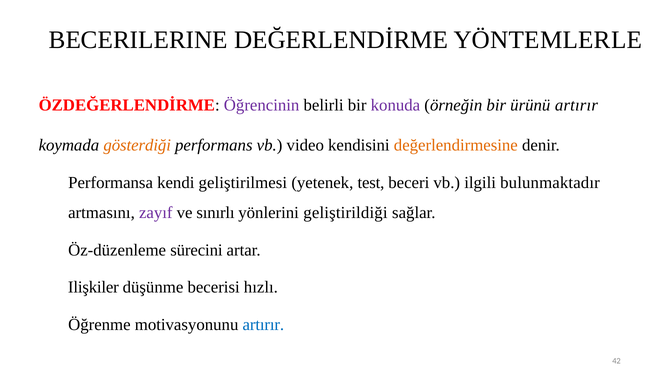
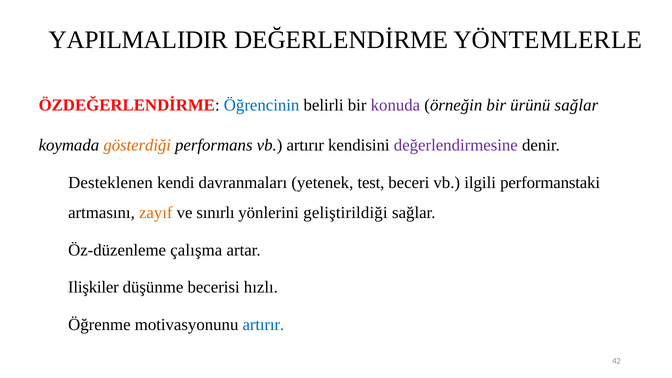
BECERILERINE: BECERILERINE -> YAPILMALIDIR
Öğrencinin colour: purple -> blue
ürünü artırır: artırır -> sağlar
vb video: video -> artırır
değerlendirmesine colour: orange -> purple
Performansa: Performansa -> Desteklenen
geliştirilmesi: geliştirilmesi -> davranmaları
bulunmaktadır: bulunmaktadır -> performanstaki
zayıf colour: purple -> orange
sürecini: sürecini -> çalışma
